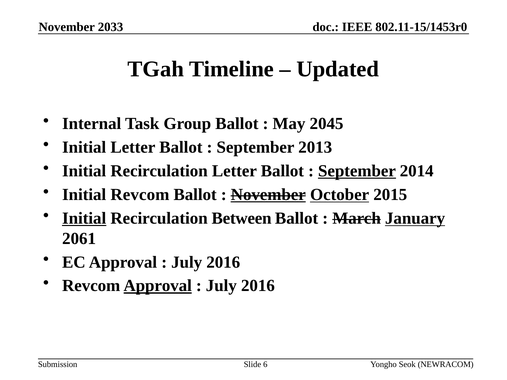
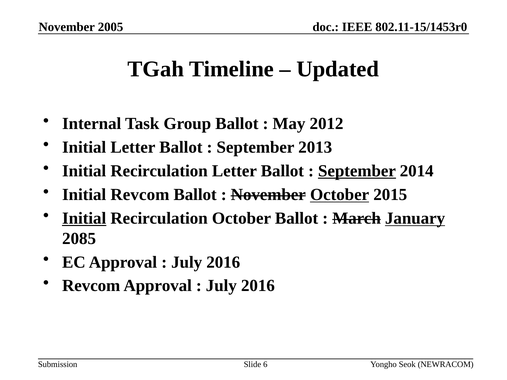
2033: 2033 -> 2005
2045: 2045 -> 2012
November at (268, 195) underline: present -> none
Recirculation Between: Between -> October
2061: 2061 -> 2085
Approval at (158, 286) underline: present -> none
